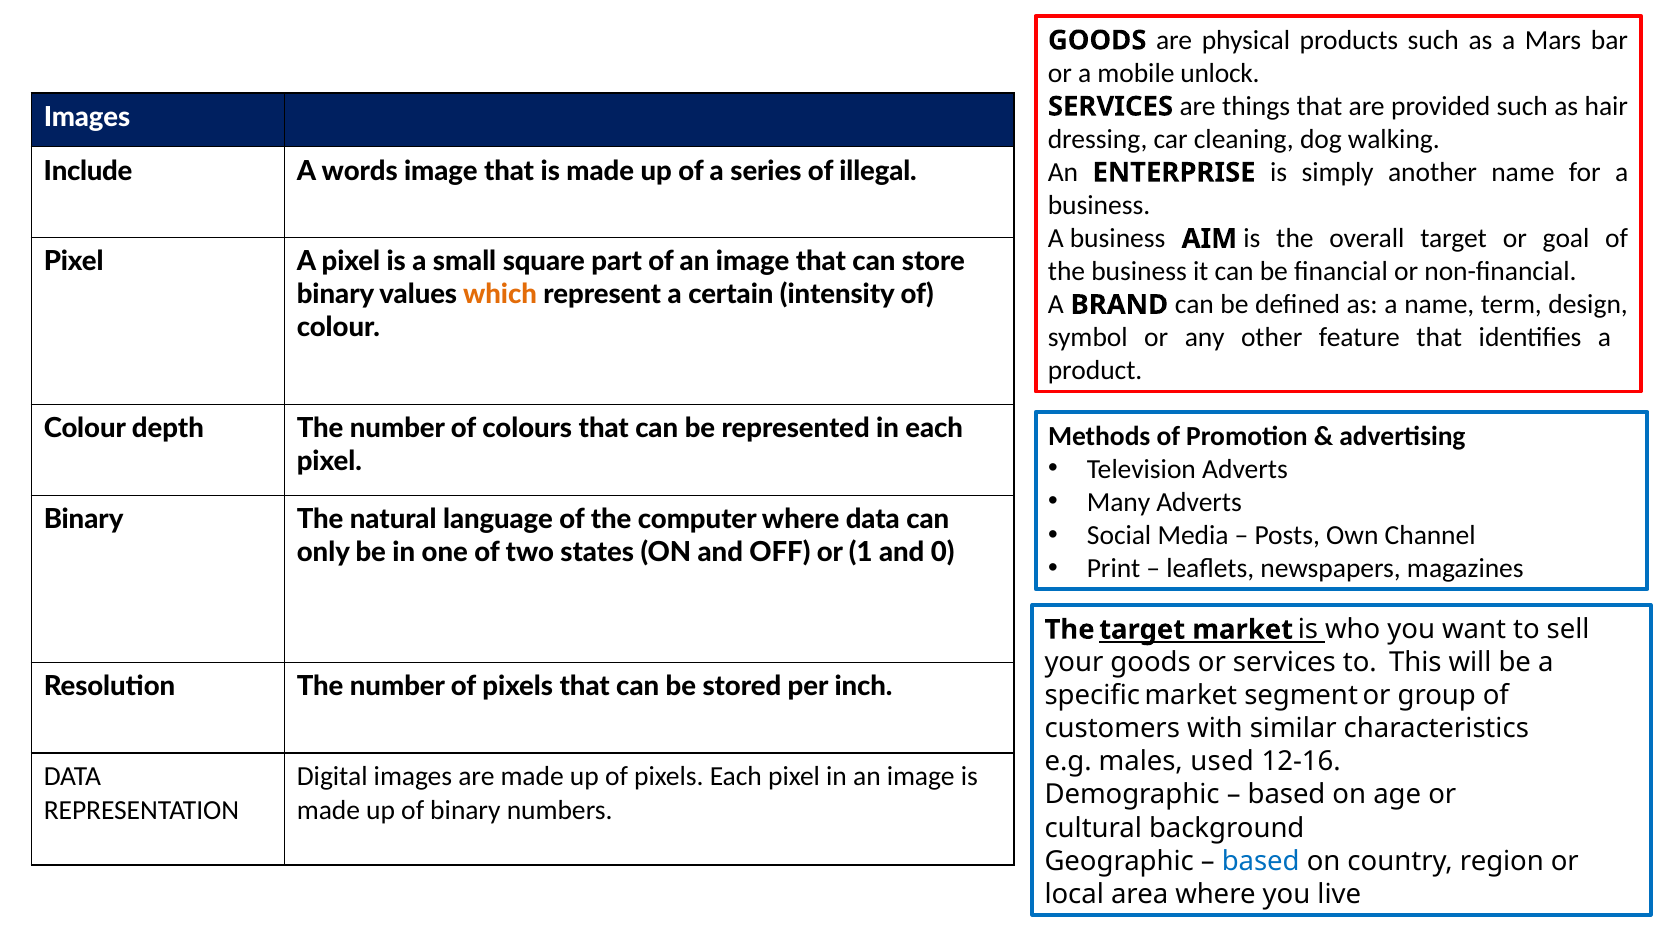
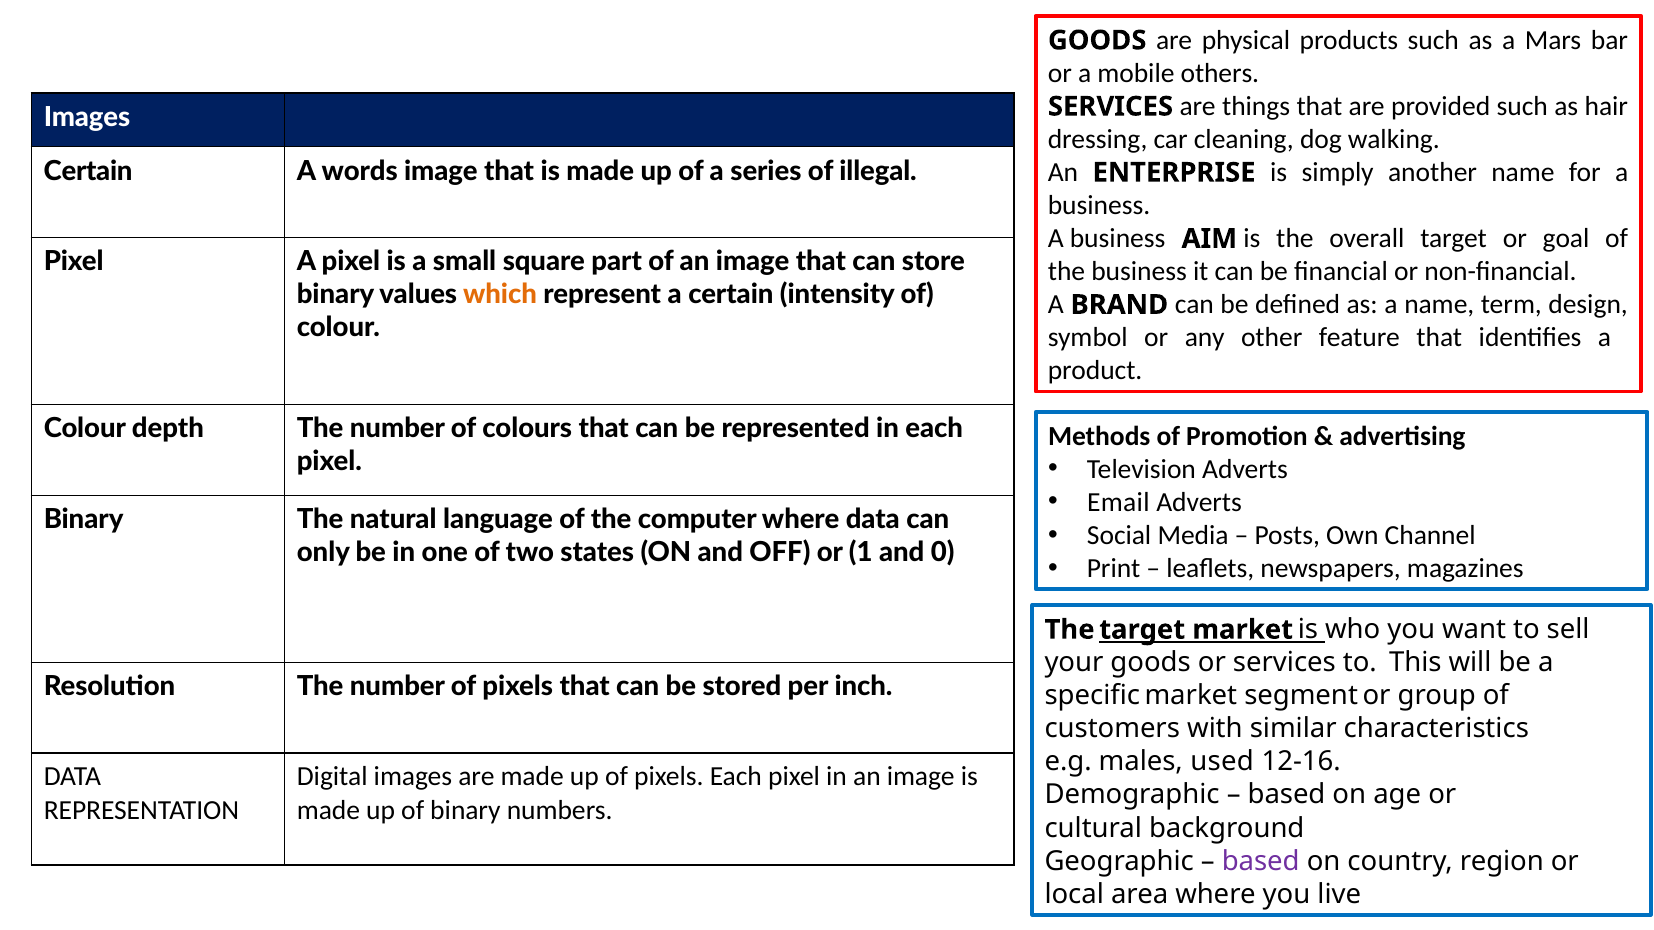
unlock: unlock -> others
Include at (88, 171): Include -> Certain
Many: Many -> Email
based at (1261, 861) colour: blue -> purple
